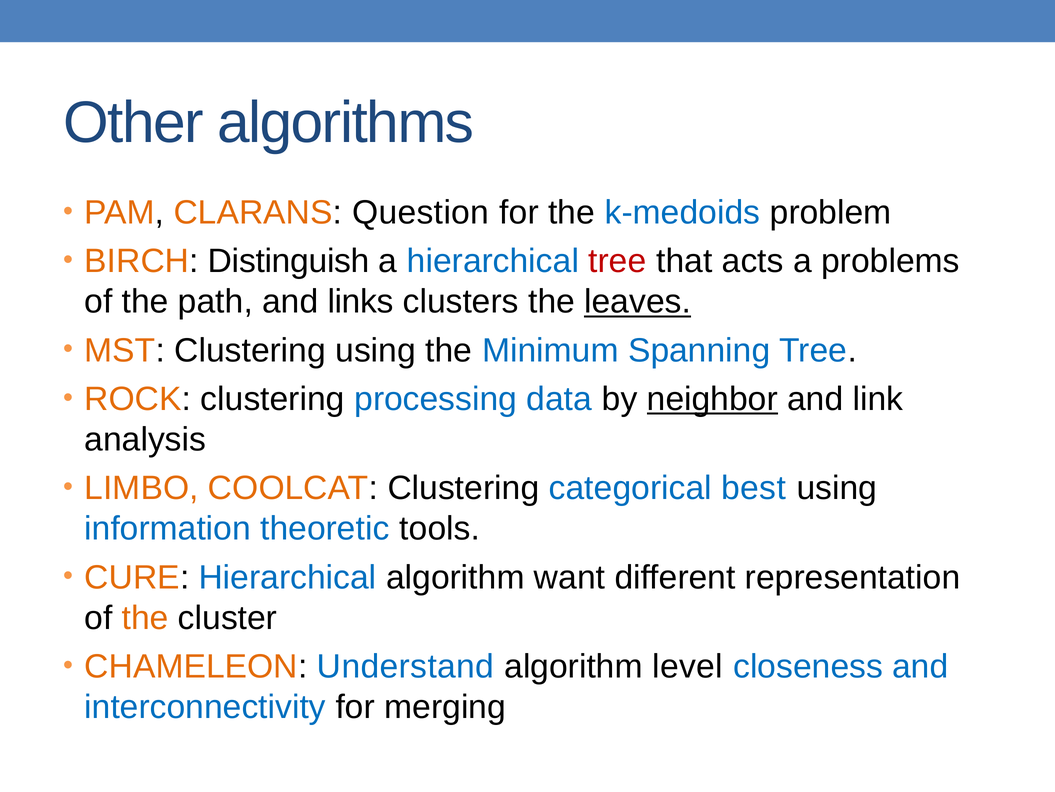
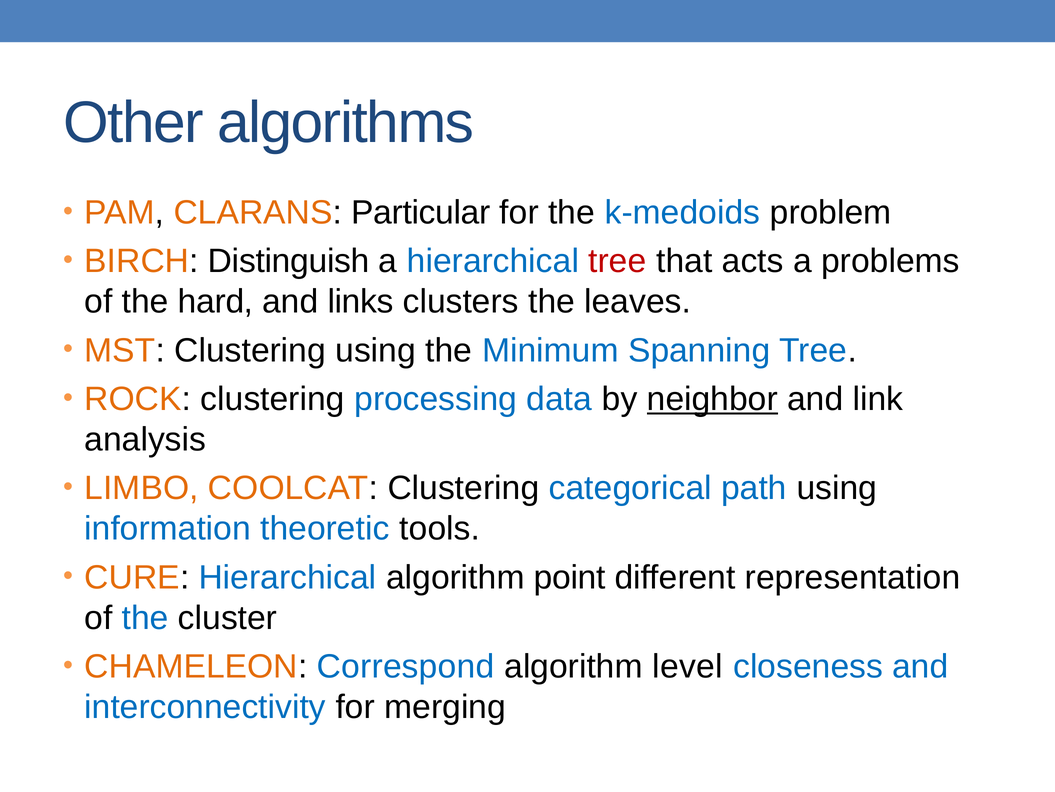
Question: Question -> Particular
path: path -> hard
leaves underline: present -> none
best: best -> path
want: want -> point
the at (145, 617) colour: orange -> blue
Understand: Understand -> Correspond
